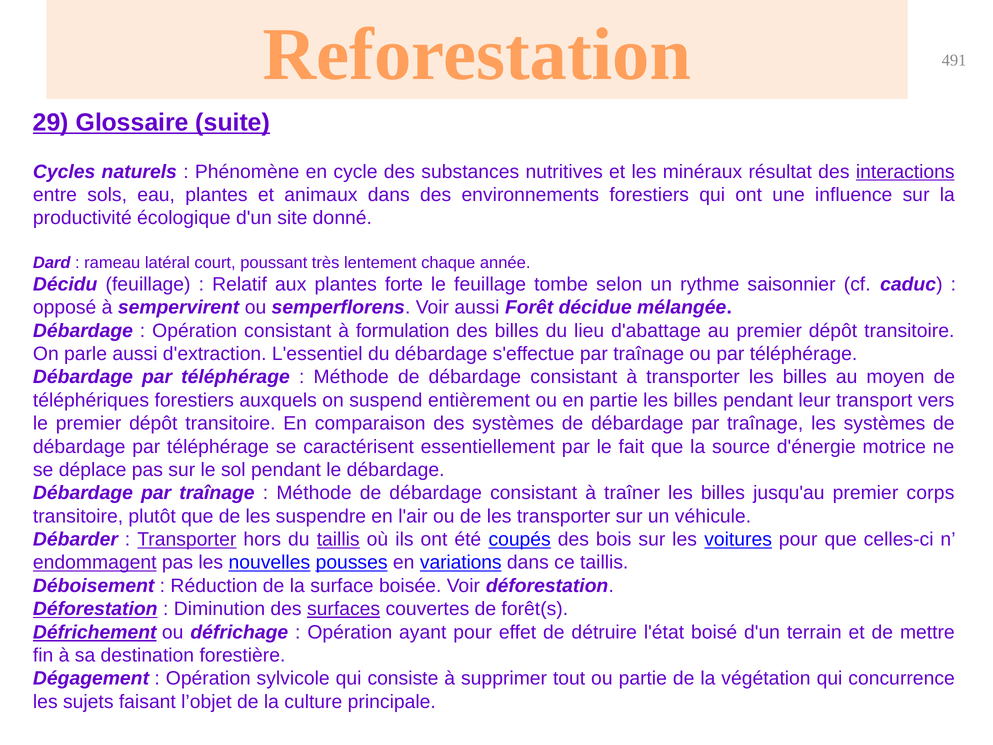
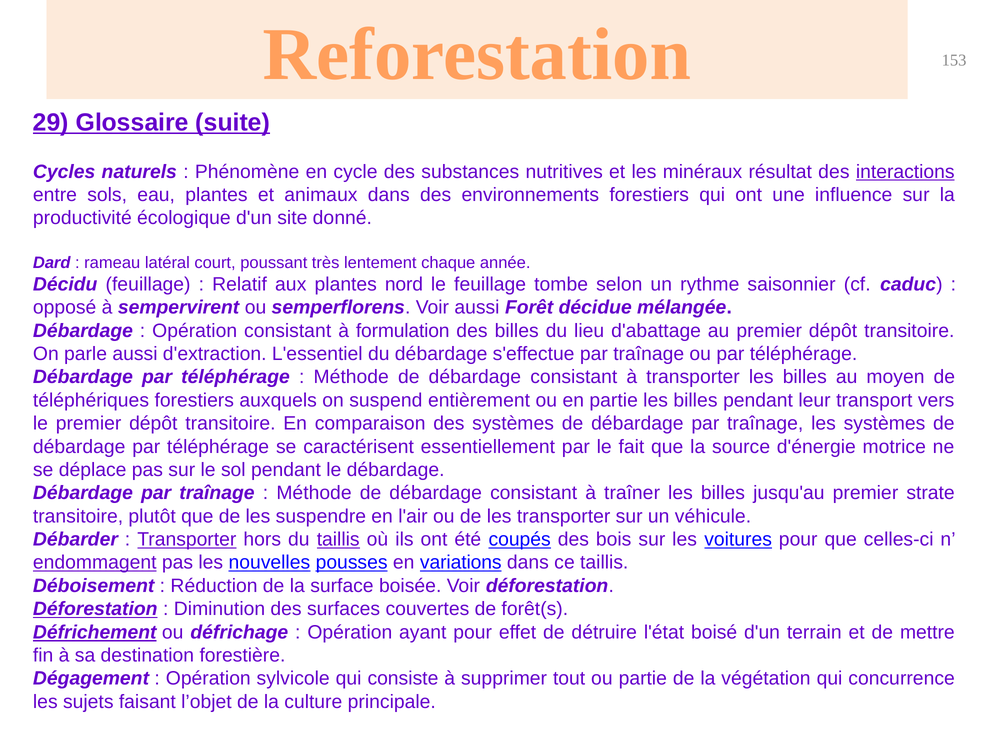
491: 491 -> 153
forte: forte -> nord
corps: corps -> strate
surfaces underline: present -> none
